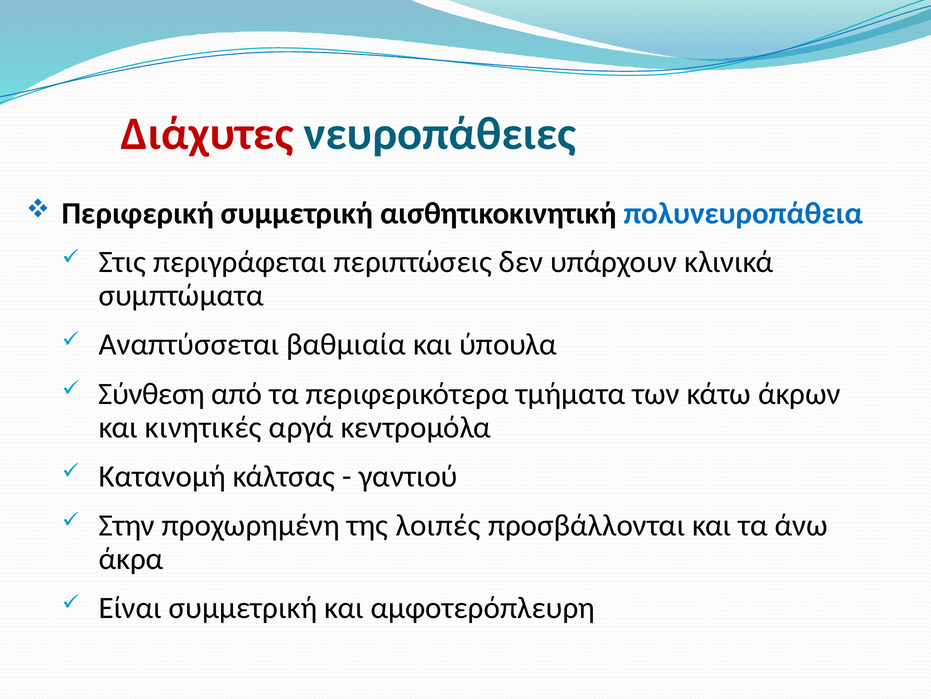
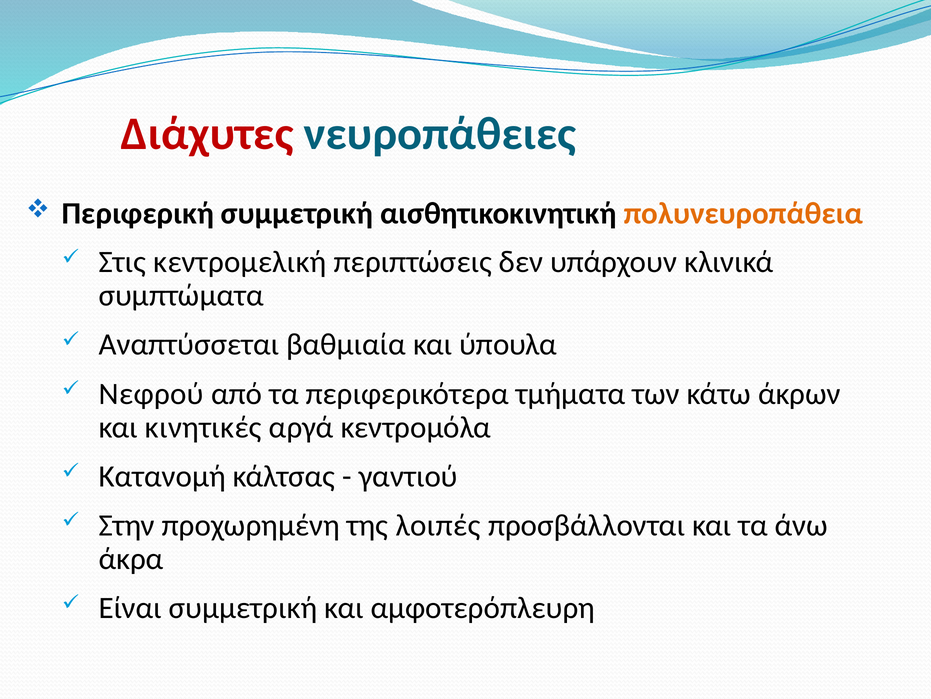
πολυνευροπάθεια colour: blue -> orange
περιγράφεται: περιγράφεται -> κεντρομελική
Σύνθεση: Σύνθεση -> Νεφρού
